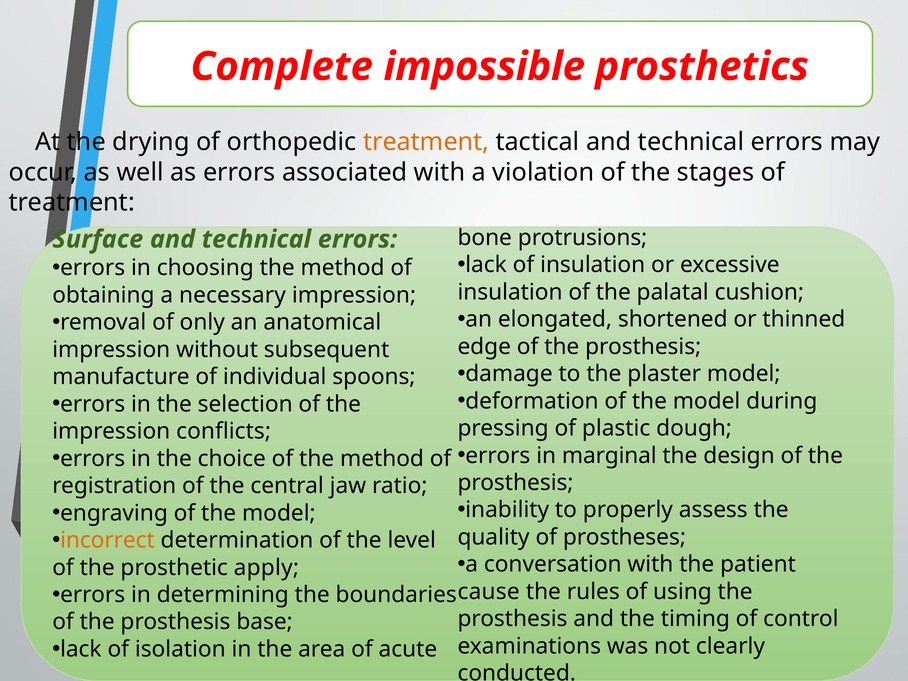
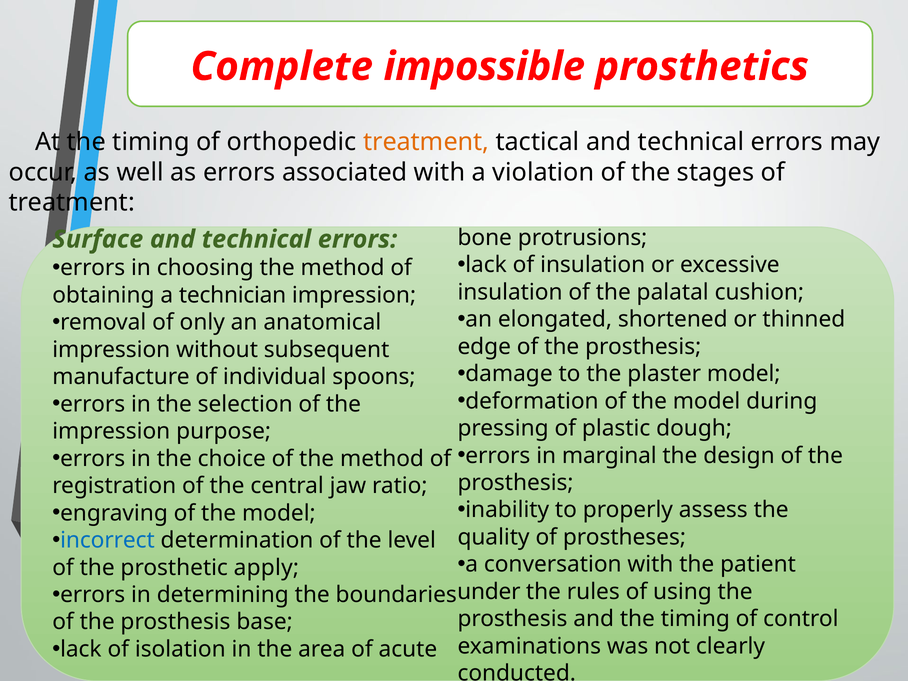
At the drying: drying -> timing
necessary: necessary -> technician
conflicts: conflicts -> purpose
incorrect colour: orange -> blue
cause: cause -> under
